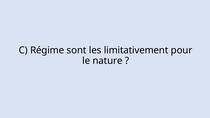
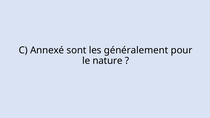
Régime: Régime -> Annexé
limitativement: limitativement -> généralement
